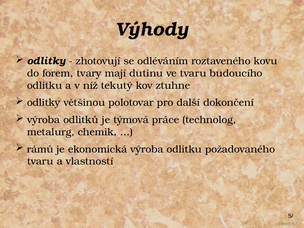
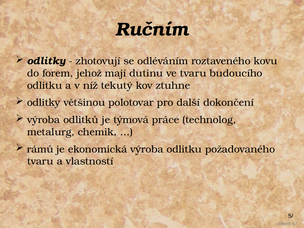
Výhody: Výhody -> Ručním
tvary: tvary -> jehož
